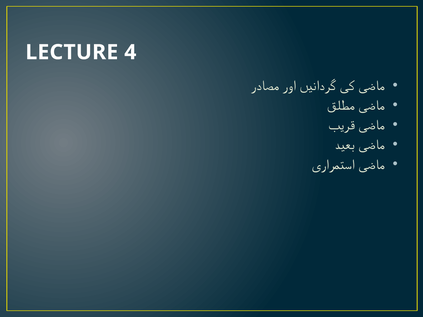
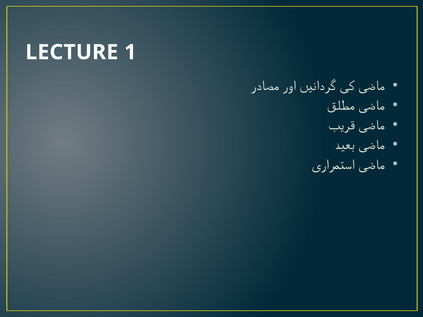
4: 4 -> 1
